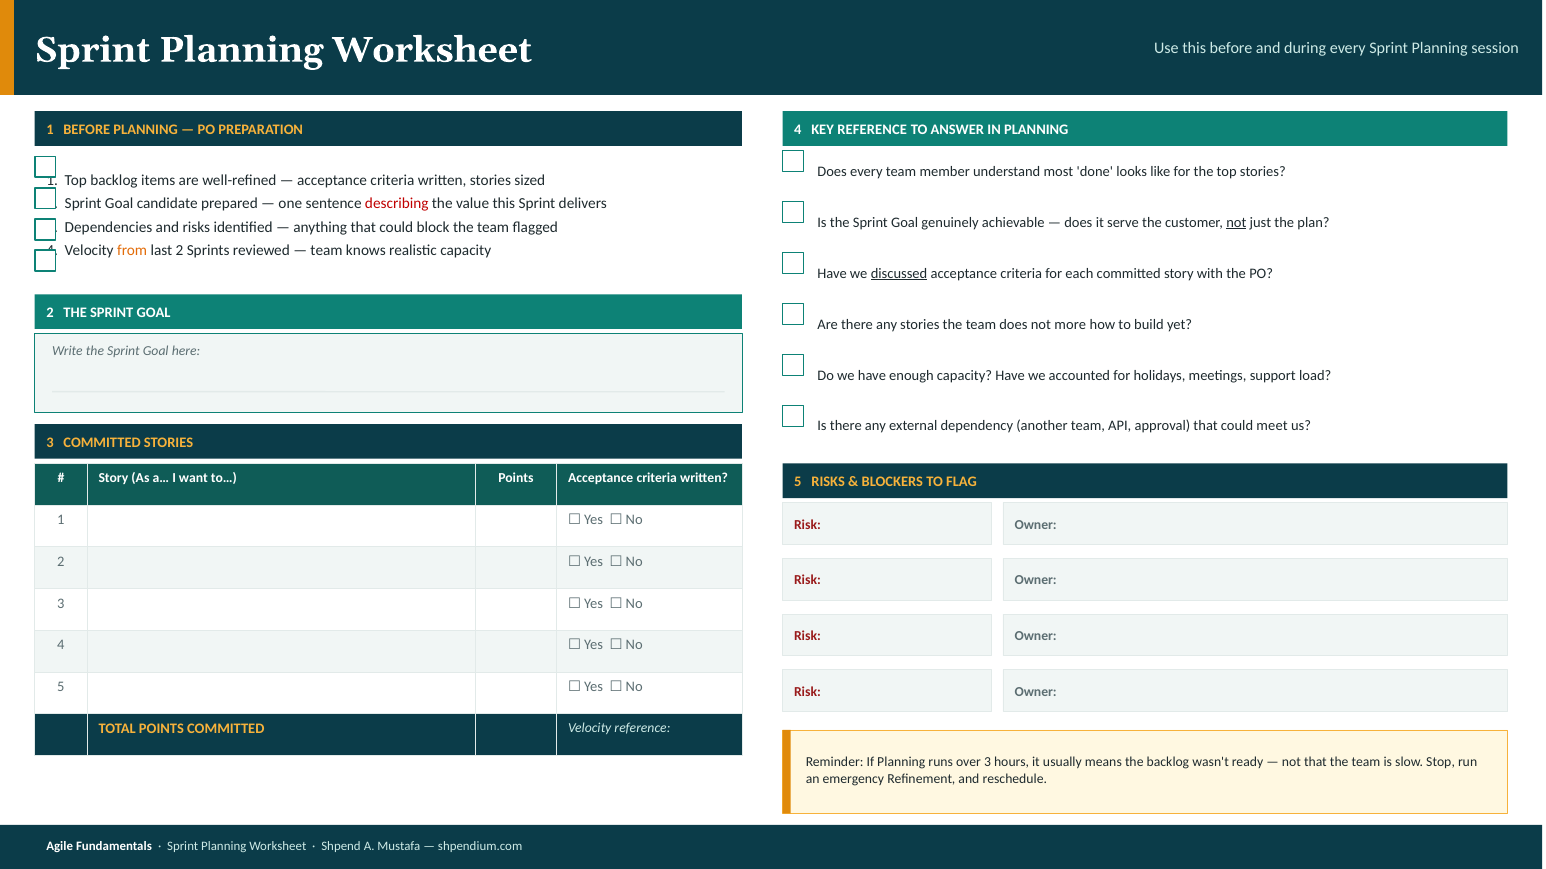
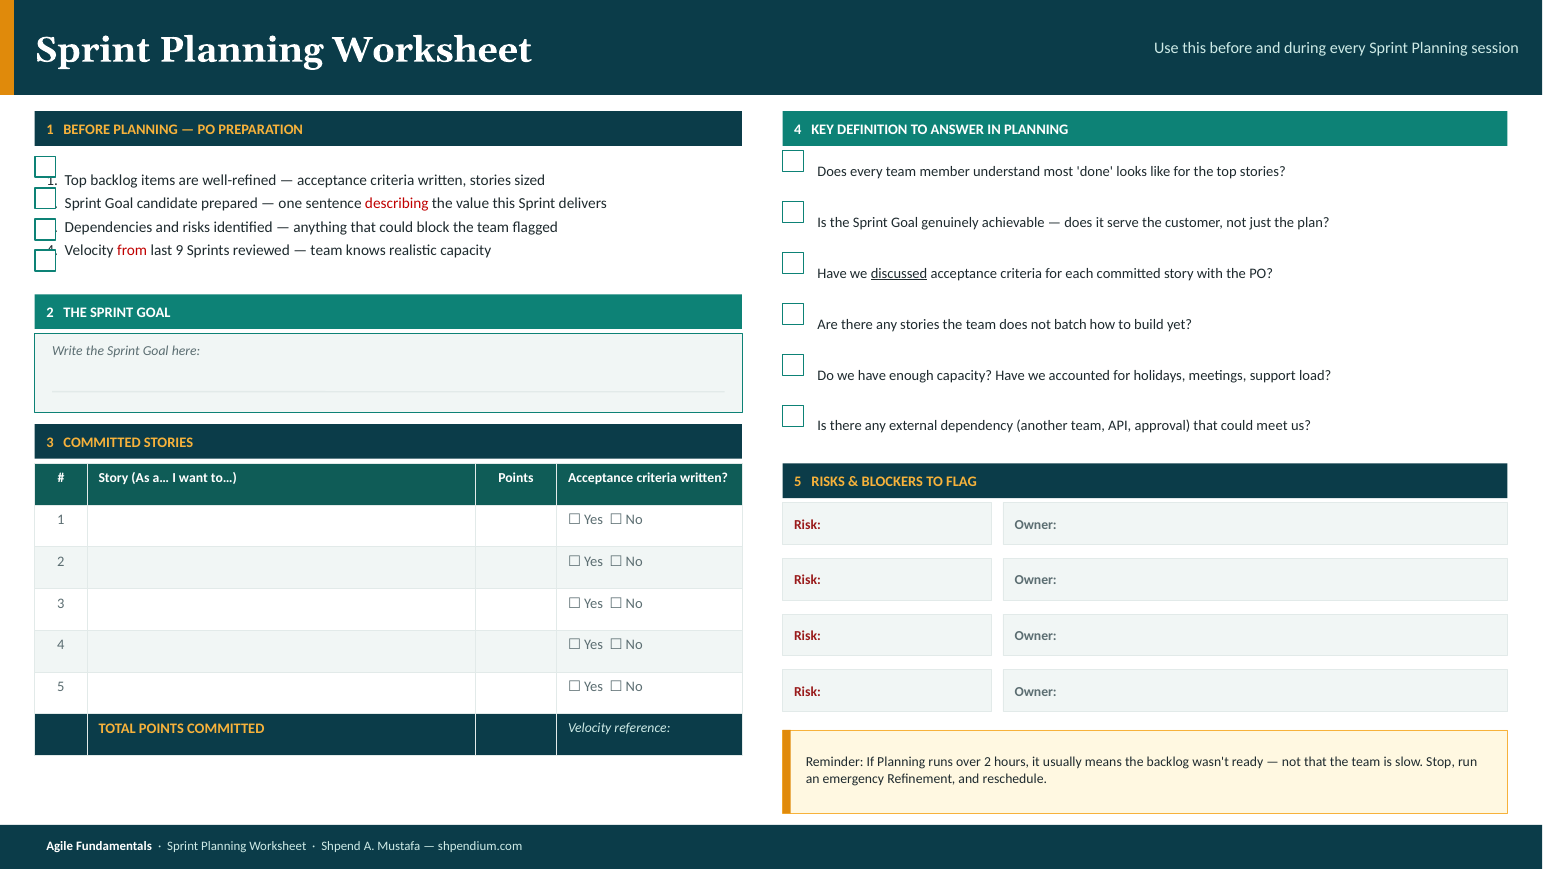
KEY REFERENCE: REFERENCE -> DEFINITION
not at (1236, 222) underline: present -> none
from colour: orange -> red
last 2: 2 -> 9
more: more -> batch
over 3: 3 -> 2
